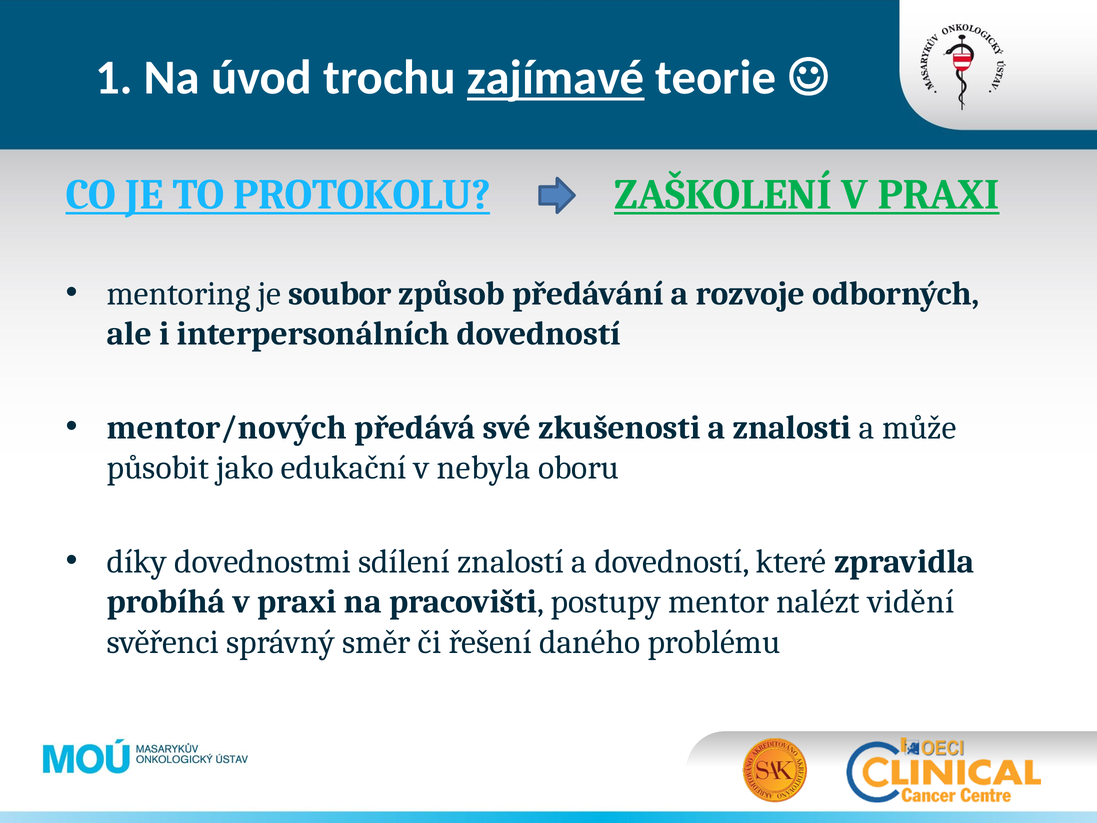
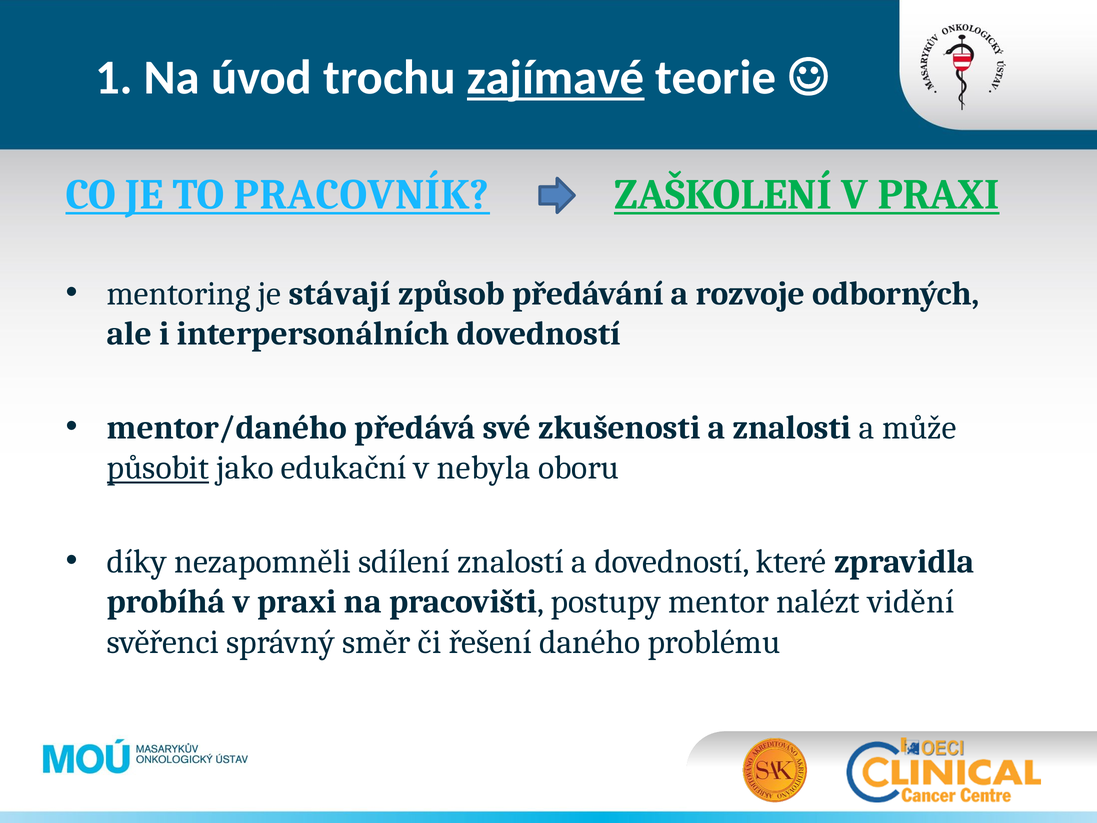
PROTOKOLU: PROTOKOLU -> PRACOVNÍK
soubor: soubor -> stávají
mentor/nových: mentor/nových -> mentor/daného
působit underline: none -> present
dovednostmi: dovednostmi -> nezapomněli
